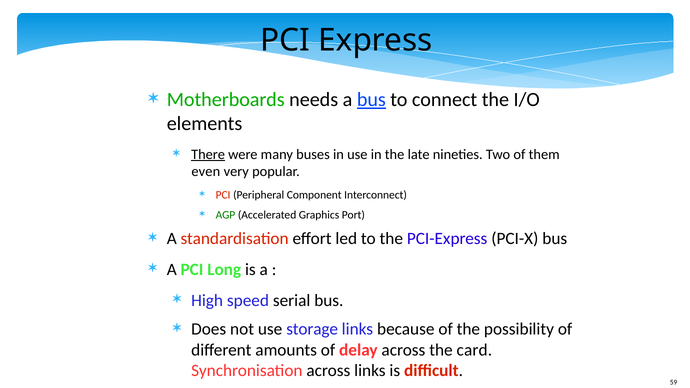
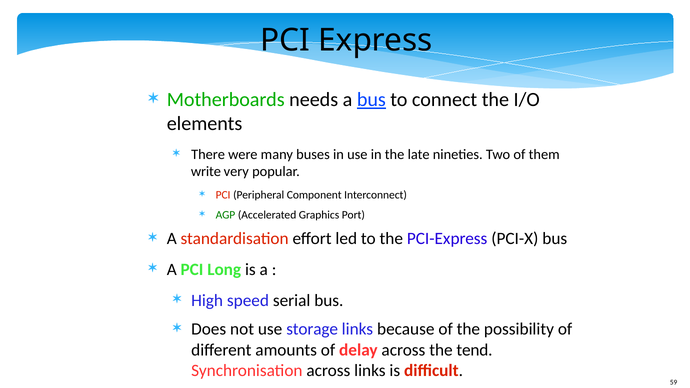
There underline: present -> none
even: even -> write
card: card -> tend
